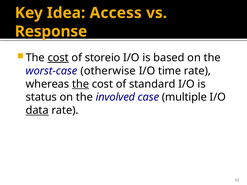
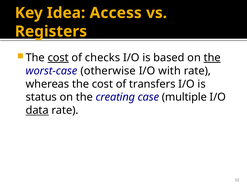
Response: Response -> Registers
storeio: storeio -> checks
the at (212, 58) underline: none -> present
time: time -> with
the at (81, 84) underline: present -> none
standard: standard -> transfers
involved: involved -> creating
